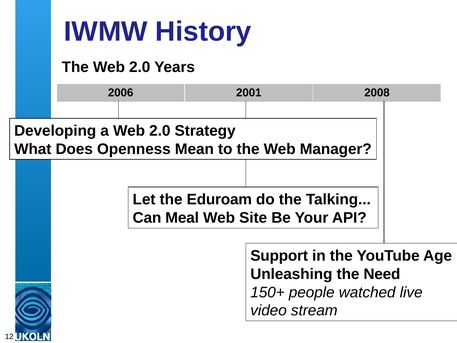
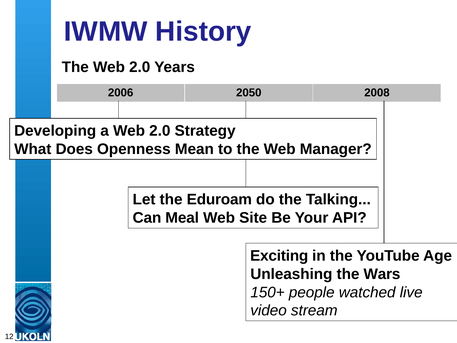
2001: 2001 -> 2050
Support: Support -> Exciting
Need: Need -> Wars
